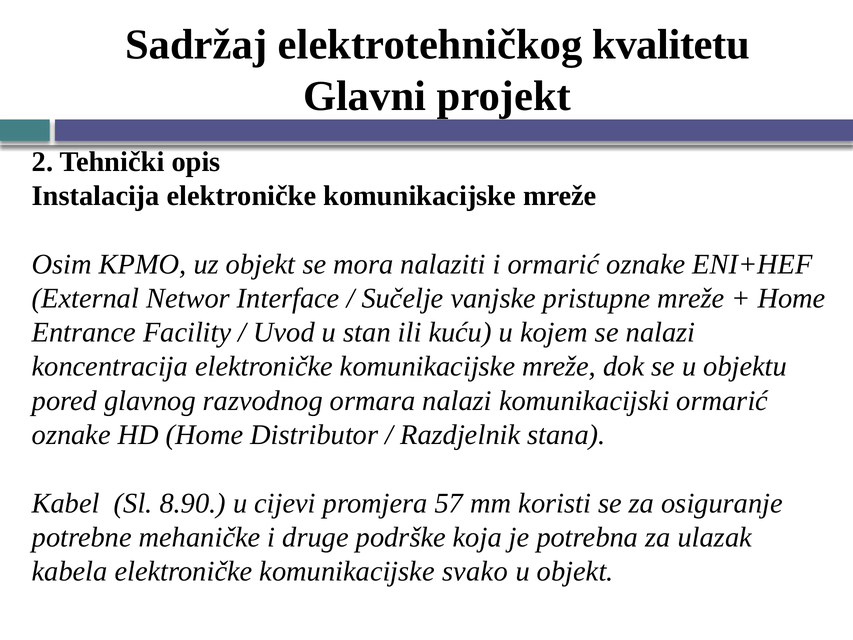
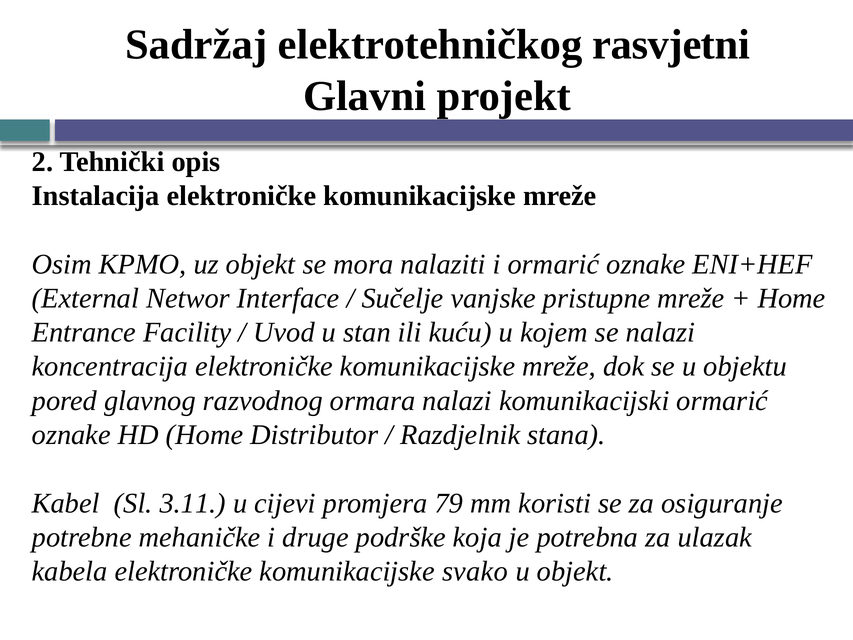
kvalitetu: kvalitetu -> rasvjetni
8.90: 8.90 -> 3.11
57: 57 -> 79
